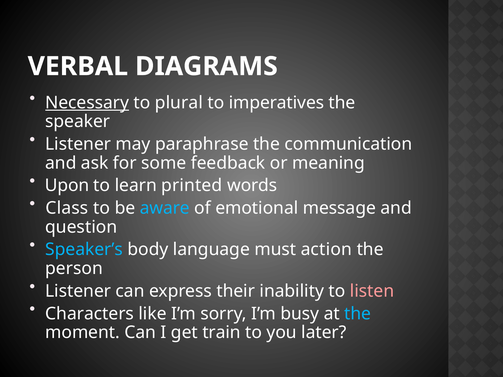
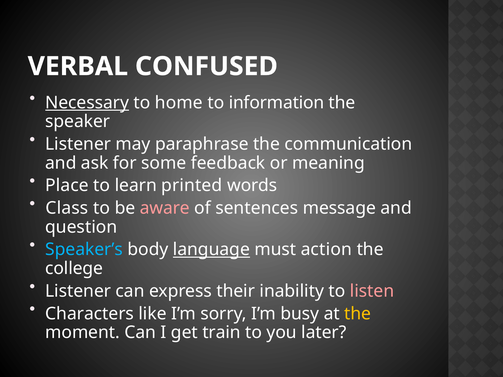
DIAGRAMS: DIAGRAMS -> CONFUSED
plural: plural -> home
imperatives: imperatives -> information
Upon: Upon -> Place
aware colour: light blue -> pink
emotional: emotional -> sentences
language underline: none -> present
person: person -> college
the at (358, 314) colour: light blue -> yellow
